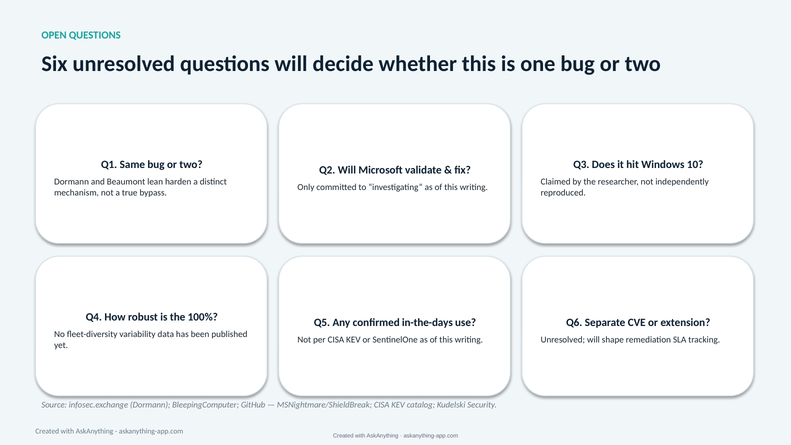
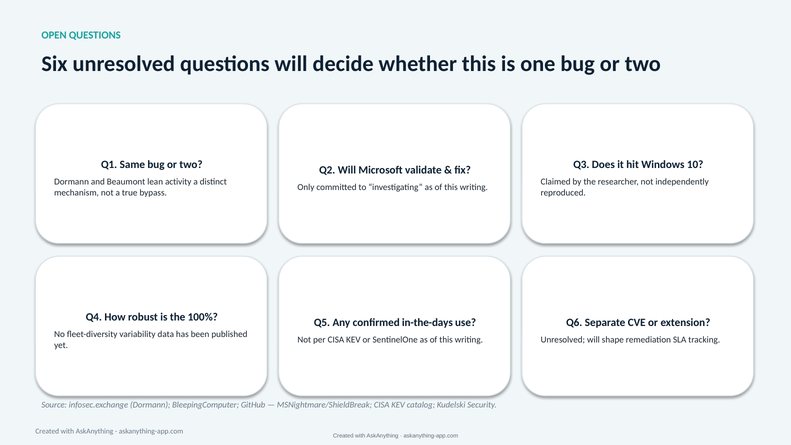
harden: harden -> activity
